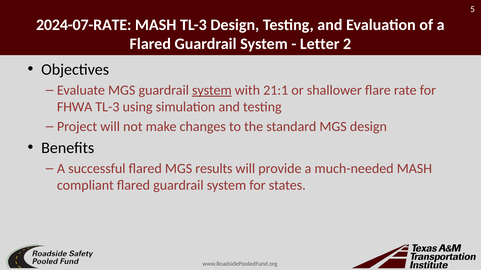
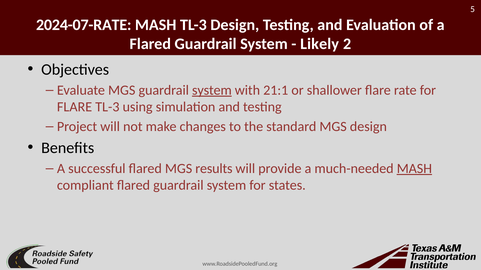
Letter: Letter -> Likely
FHWA at (75, 107): FHWA -> FLARE
MASH at (414, 169) underline: none -> present
